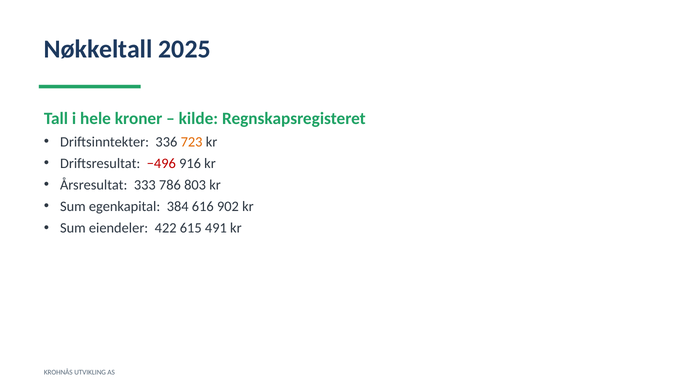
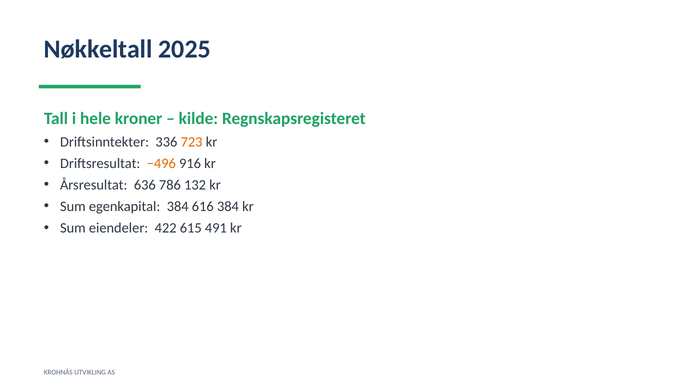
−496 colour: red -> orange
333: 333 -> 636
803: 803 -> 132
616 902: 902 -> 384
